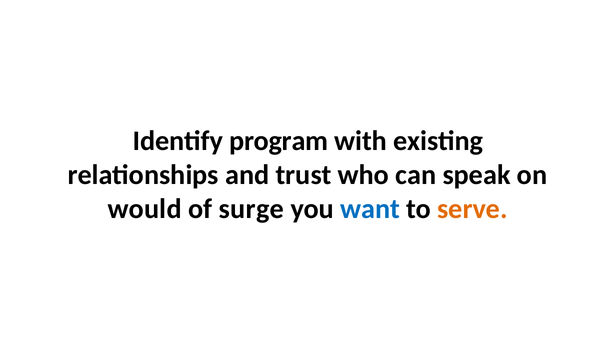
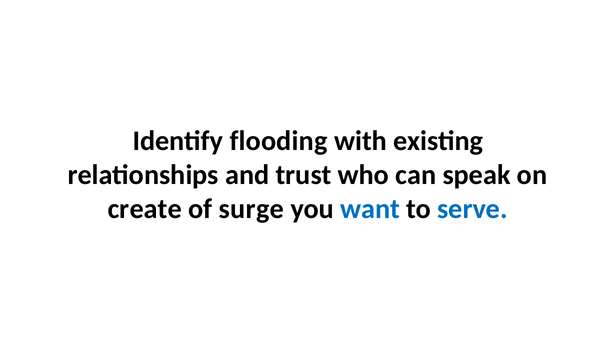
program: program -> flooding
would: would -> create
serve colour: orange -> blue
